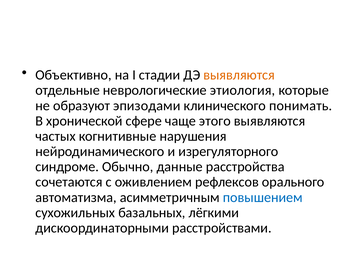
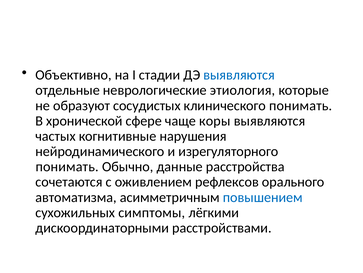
выявляются at (239, 75) colour: orange -> blue
эпизодами: эпизодами -> сосудистых
этого: этого -> коры
синдроме at (67, 166): синдроме -> понимать
базальных: базальных -> симптомы
